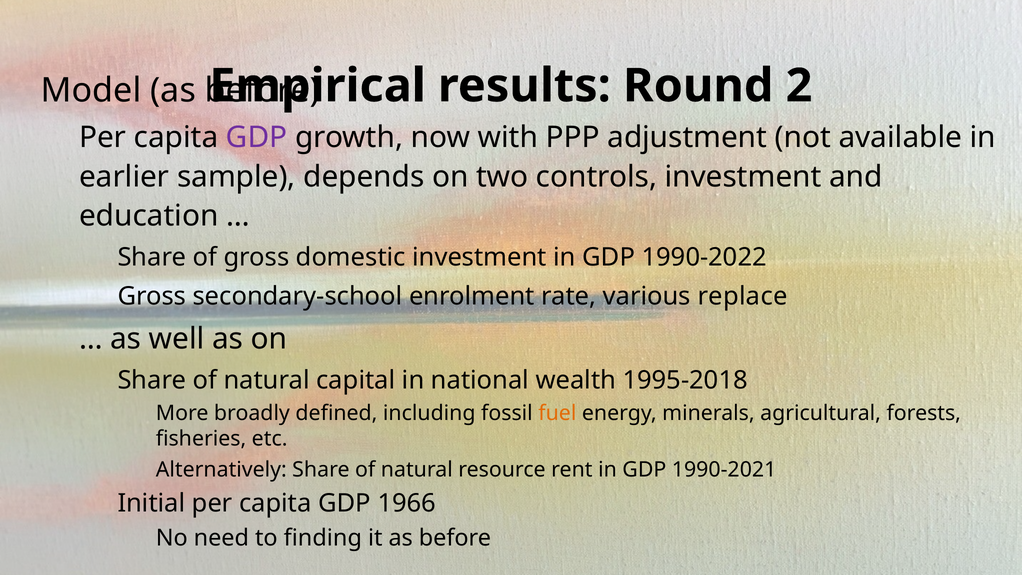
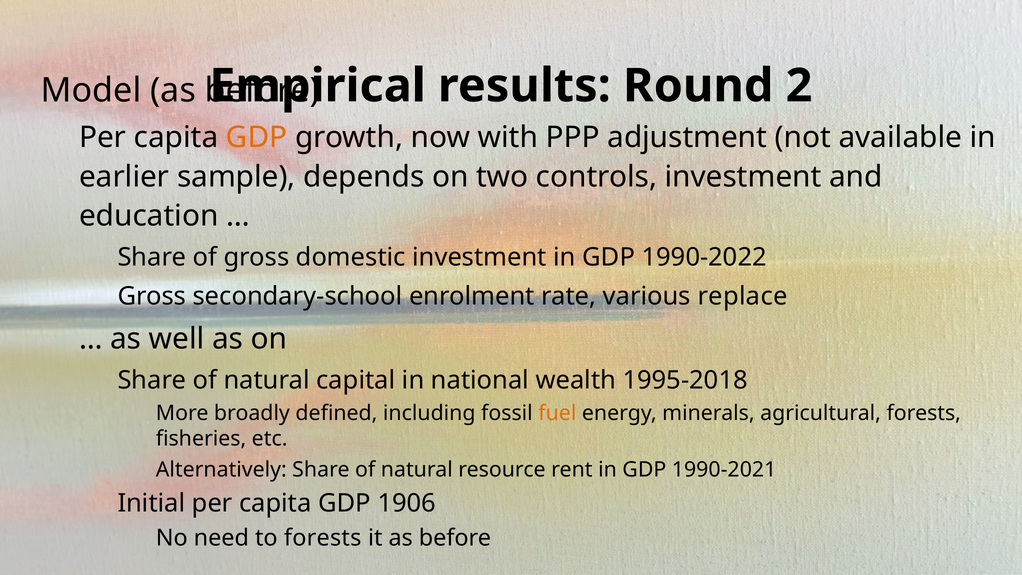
GDP at (257, 137) colour: purple -> orange
1966: 1966 -> 1906
to finding: finding -> forests
